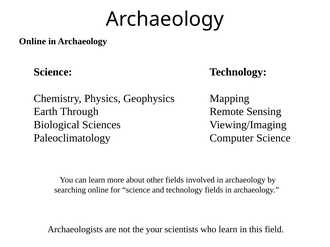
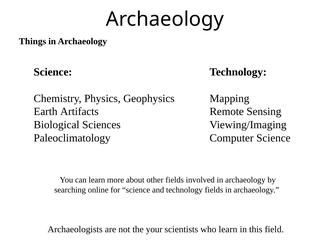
Online at (32, 41): Online -> Things
Through: Through -> Artifacts
